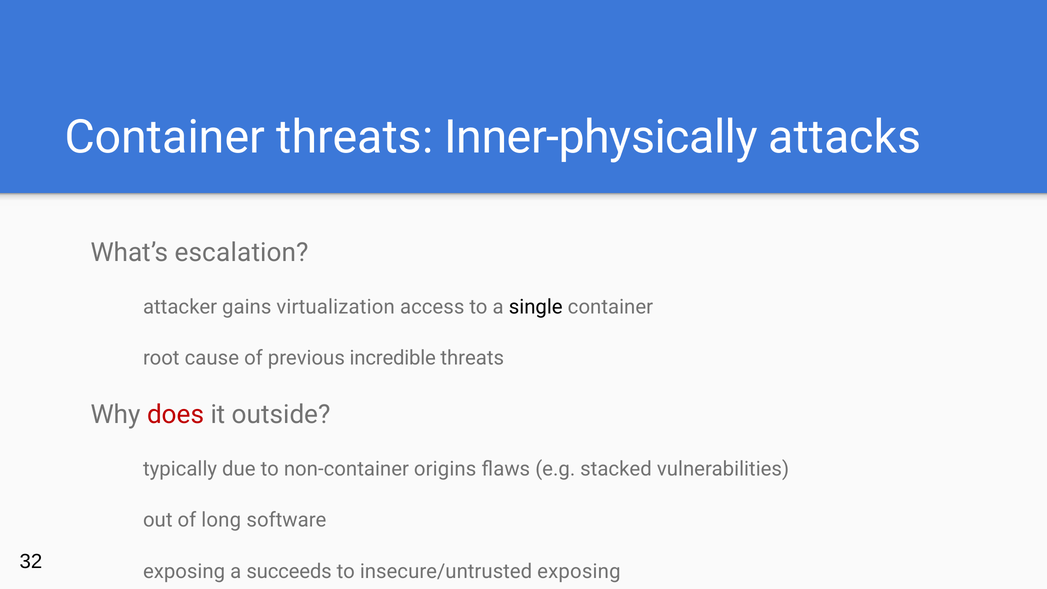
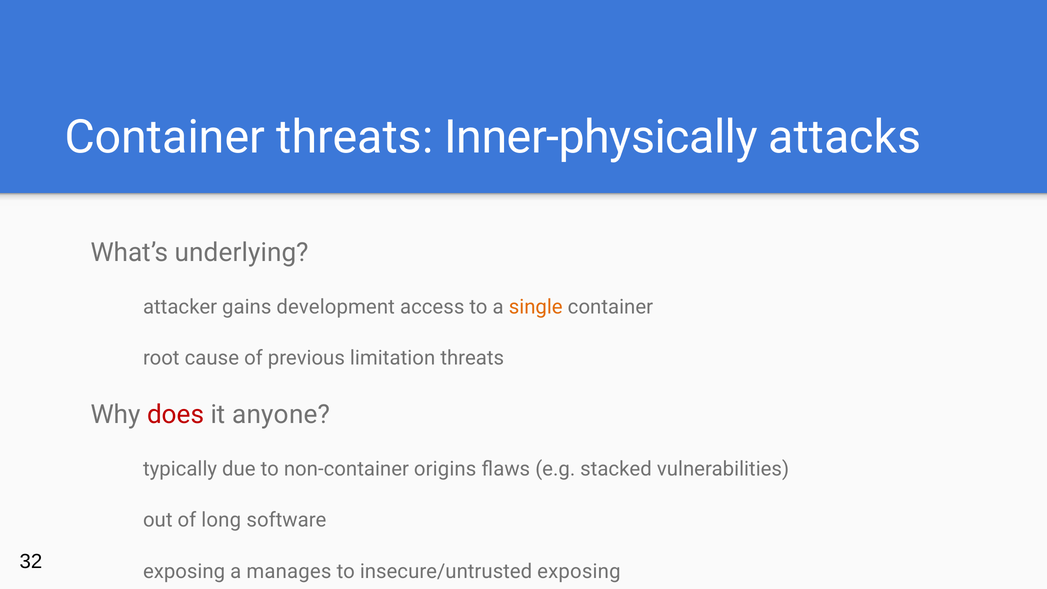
escalation: escalation -> underlying
virtualization: virtualization -> development
single colour: black -> orange
incredible: incredible -> limitation
outside: outside -> anyone
succeeds: succeeds -> manages
